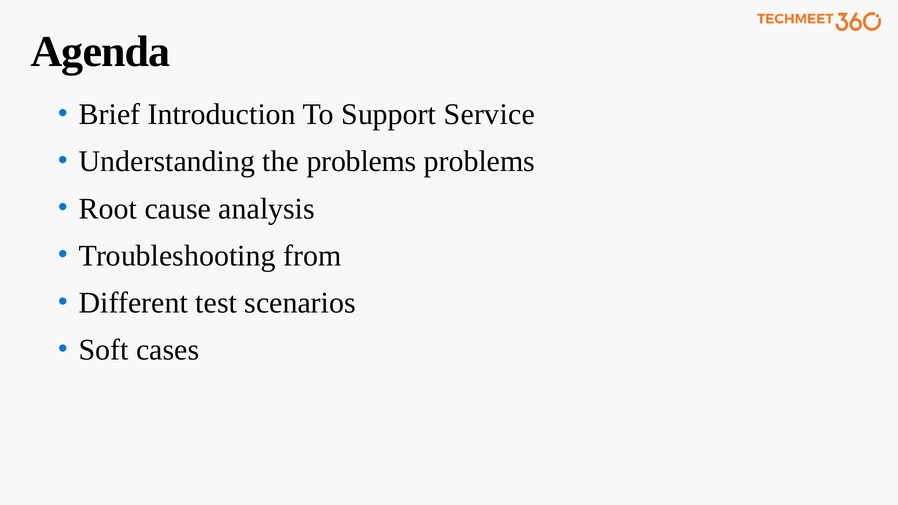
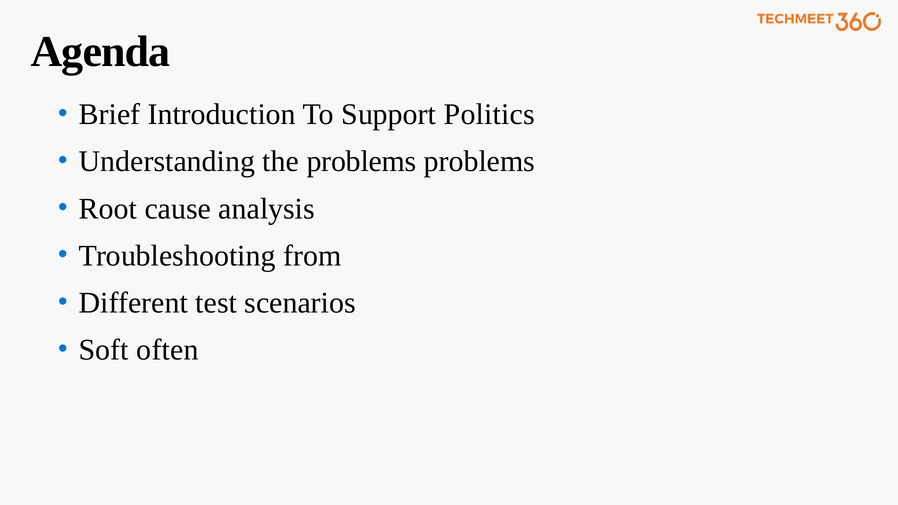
Service: Service -> Politics
cases: cases -> often
